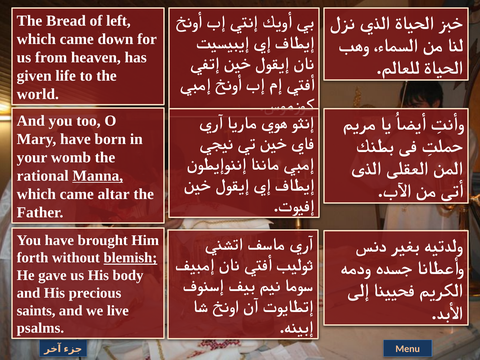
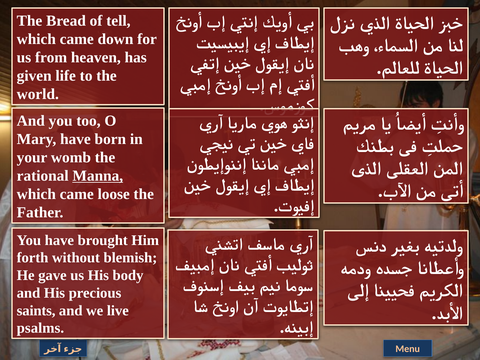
left: left -> tell
altar: altar -> loose
blemish underline: present -> none
